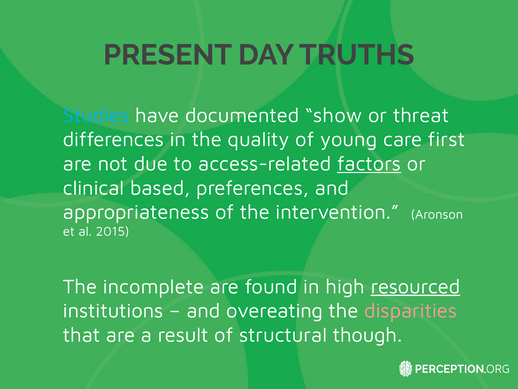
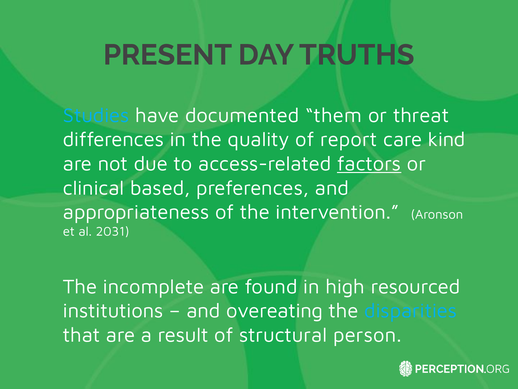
show: show -> them
young: young -> report
first: first -> kind
2015: 2015 -> 2031
resourced underline: present -> none
disparities colour: pink -> light blue
though: though -> person
